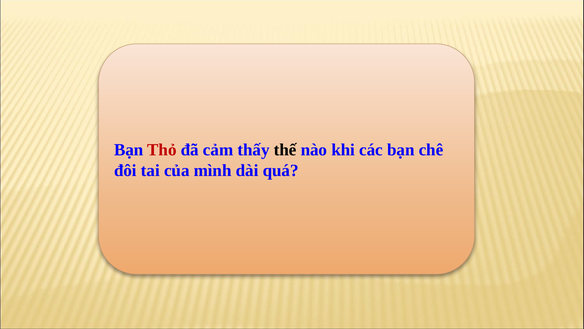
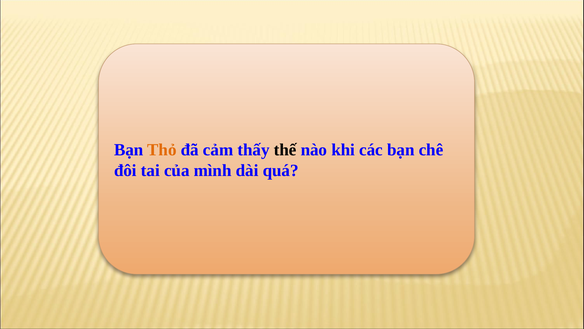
Thỏ colour: red -> orange
